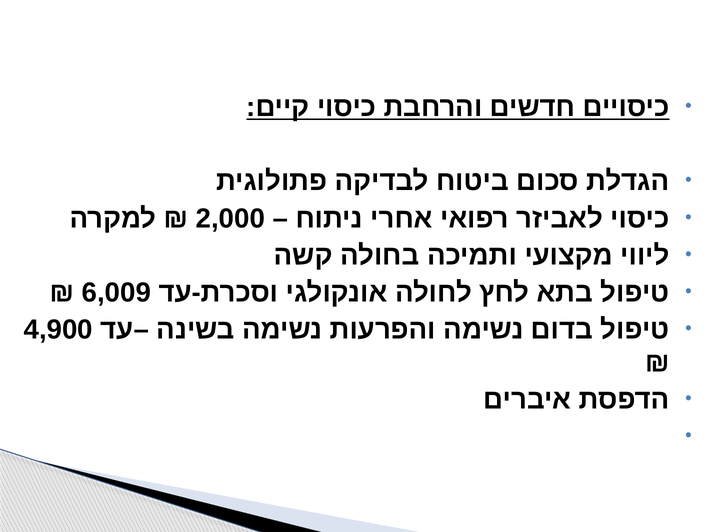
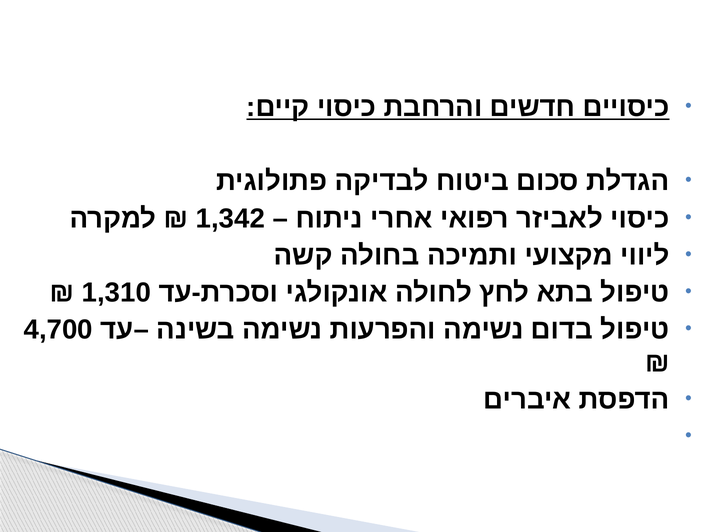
2,000: 2,000 -> 1,342
6,009: 6,009 -> 1,310
4,900: 4,900 -> 4,700
